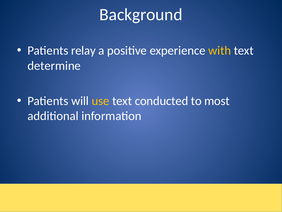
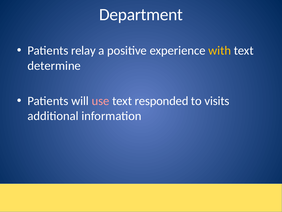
Background: Background -> Department
use colour: yellow -> pink
conducted: conducted -> responded
most: most -> visits
